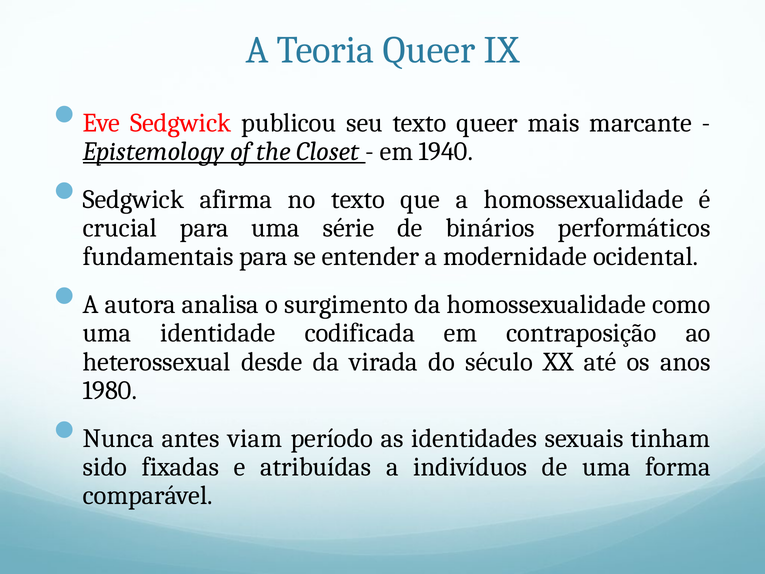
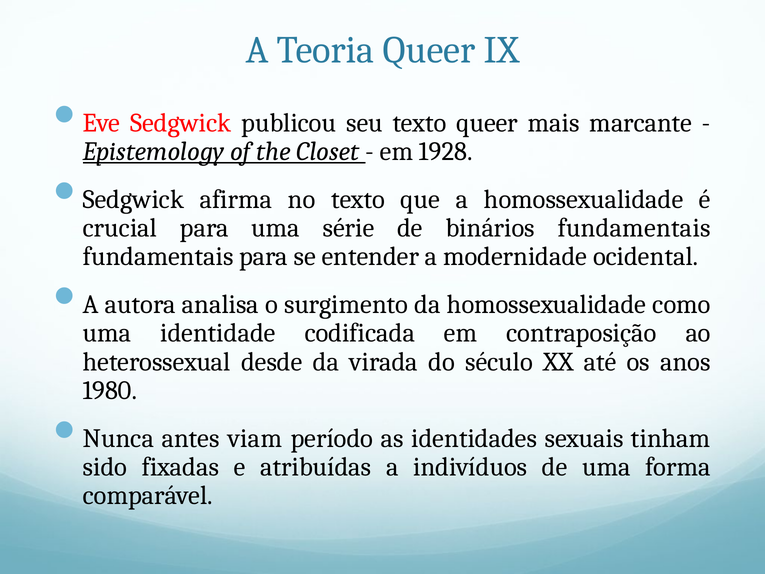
1940: 1940 -> 1928
binários performáticos: performáticos -> fundamentais
